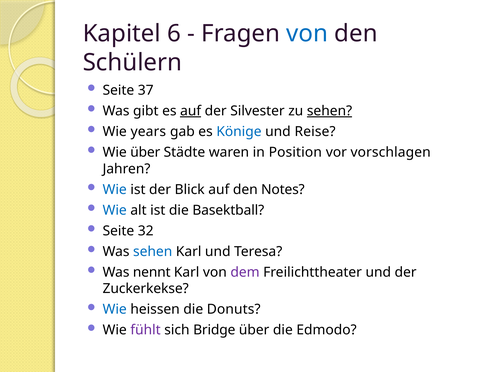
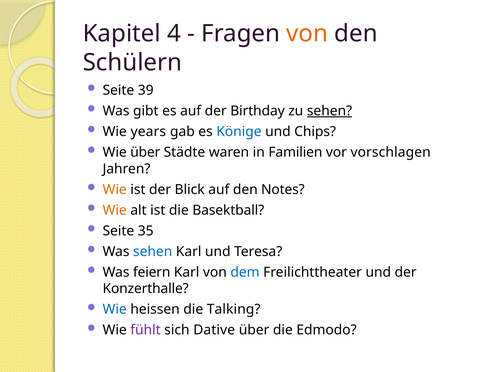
6: 6 -> 4
von at (307, 33) colour: blue -> orange
37: 37 -> 39
auf at (191, 111) underline: present -> none
Silvester: Silvester -> Birthday
Reise: Reise -> Chips
Position: Position -> Familien
Wie at (115, 189) colour: blue -> orange
Wie at (115, 210) colour: blue -> orange
32: 32 -> 35
nennt: nennt -> feiern
dem colour: purple -> blue
Zuckerkekse: Zuckerkekse -> Konzerthalle
Donuts: Donuts -> Talking
Bridge: Bridge -> Dative
